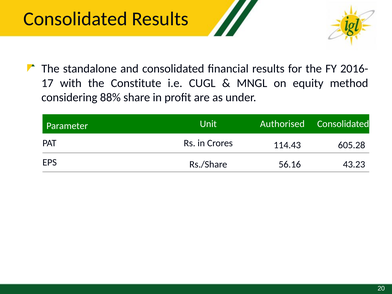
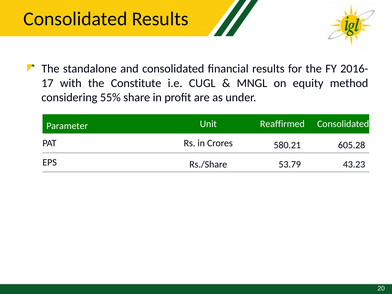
88%: 88% -> 55%
Authorised: Authorised -> Reaffirmed
114.43: 114.43 -> 580.21
56.16: 56.16 -> 53.79
